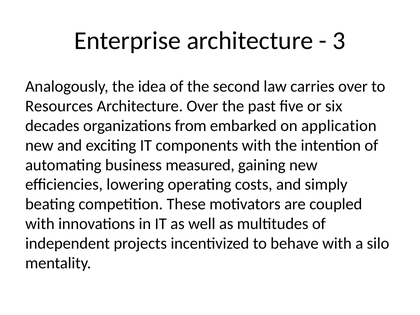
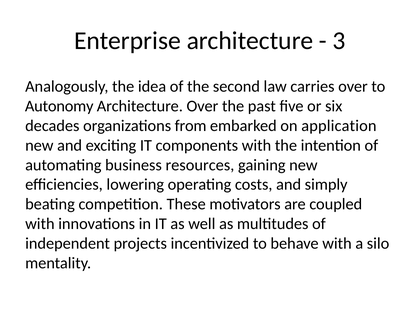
Resources: Resources -> Autonomy
measured: measured -> resources
